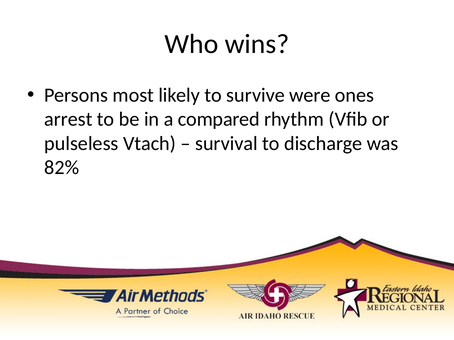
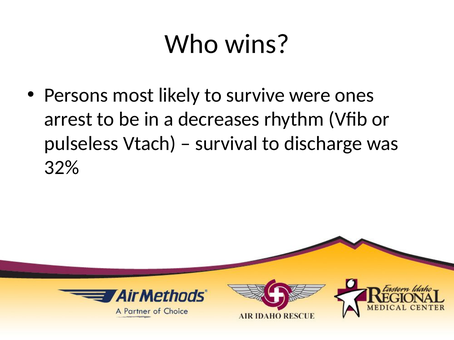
compared: compared -> decreases
82%: 82% -> 32%
